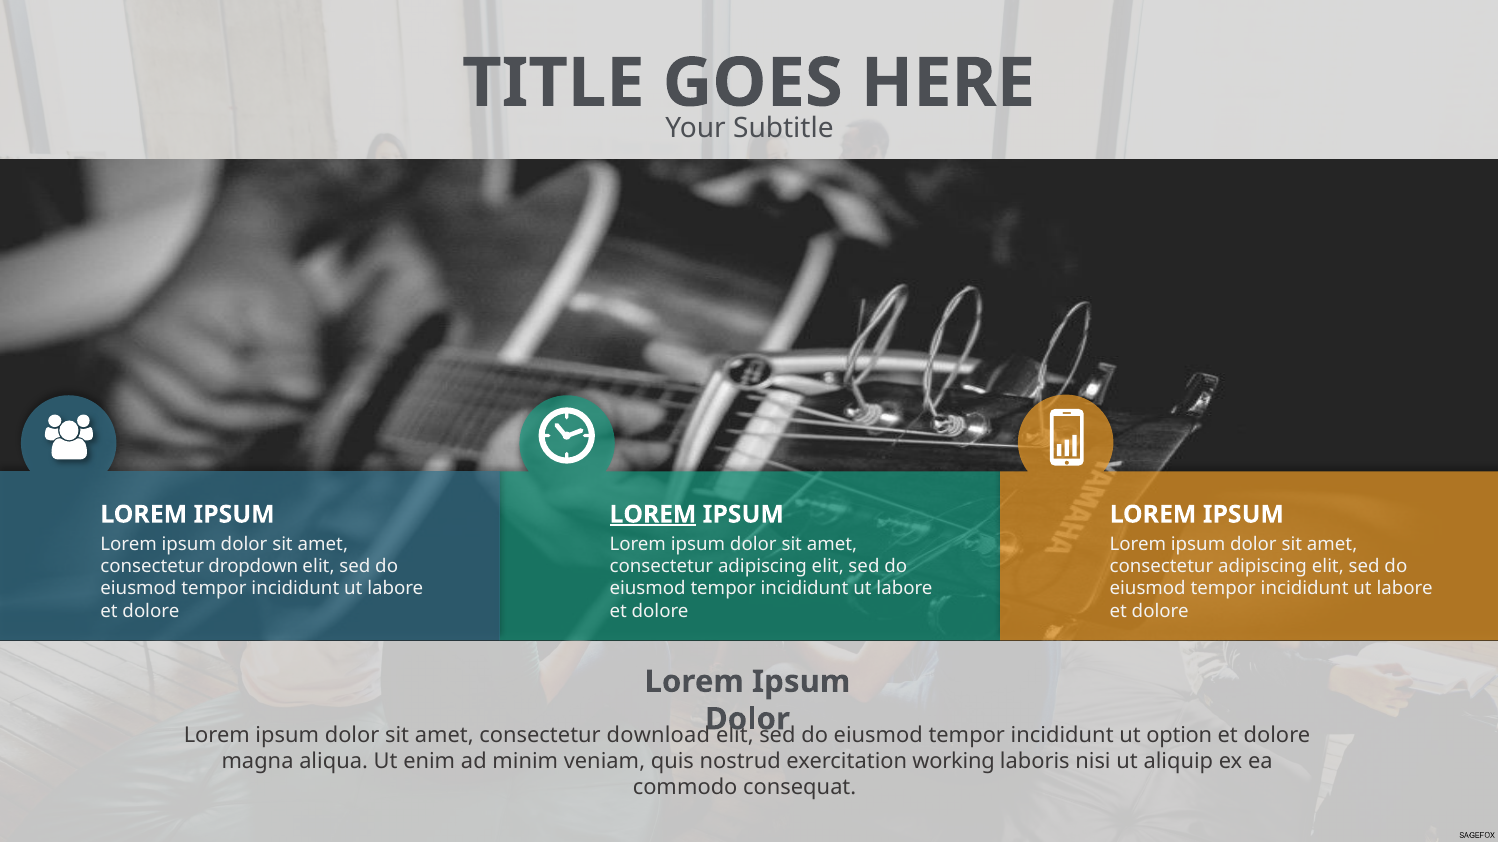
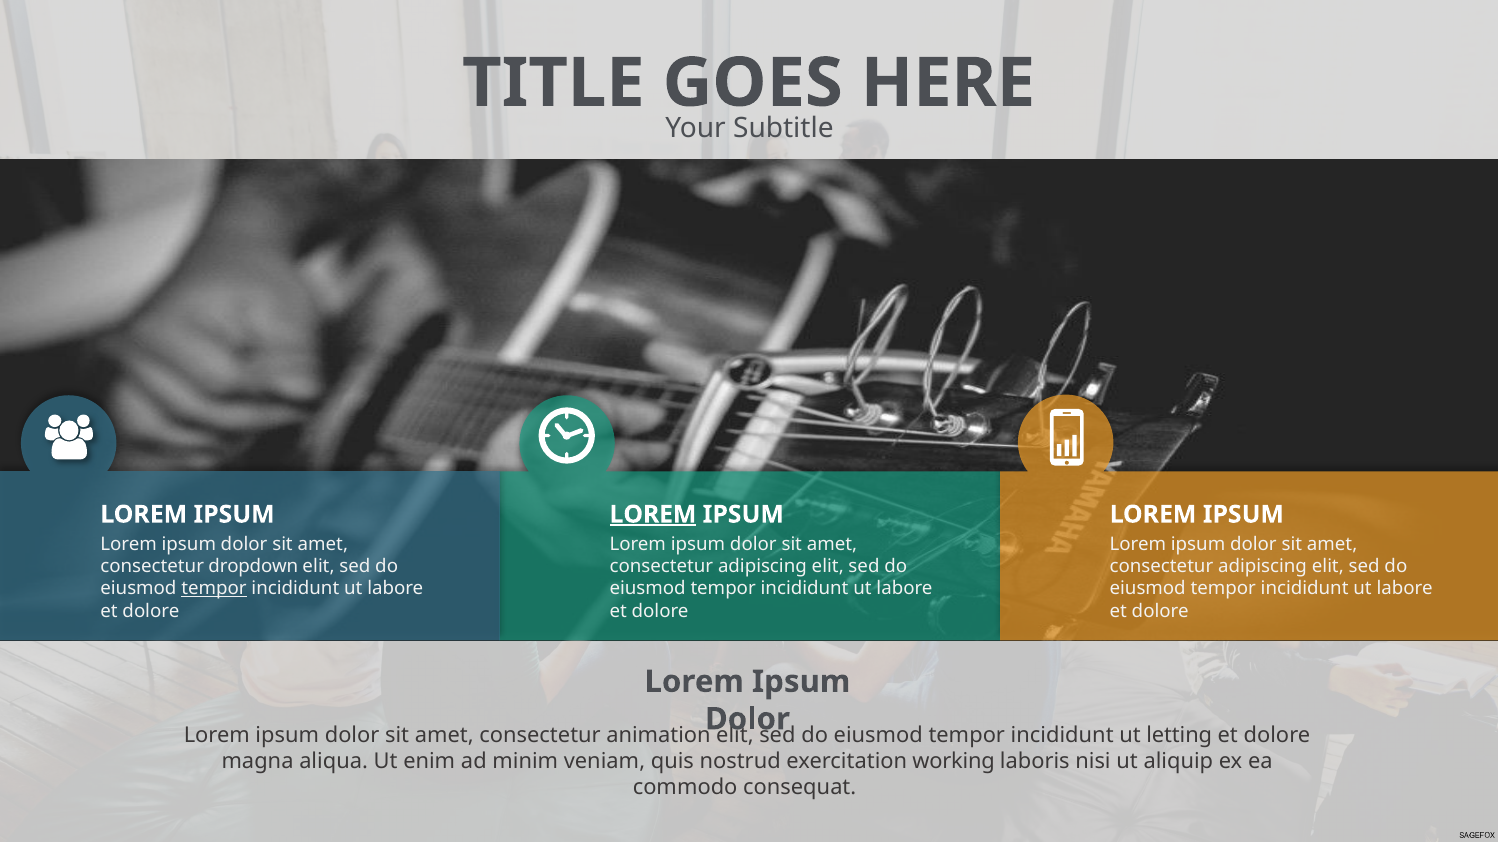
tempor at (214, 589) underline: none -> present
download: download -> animation
option: option -> letting
